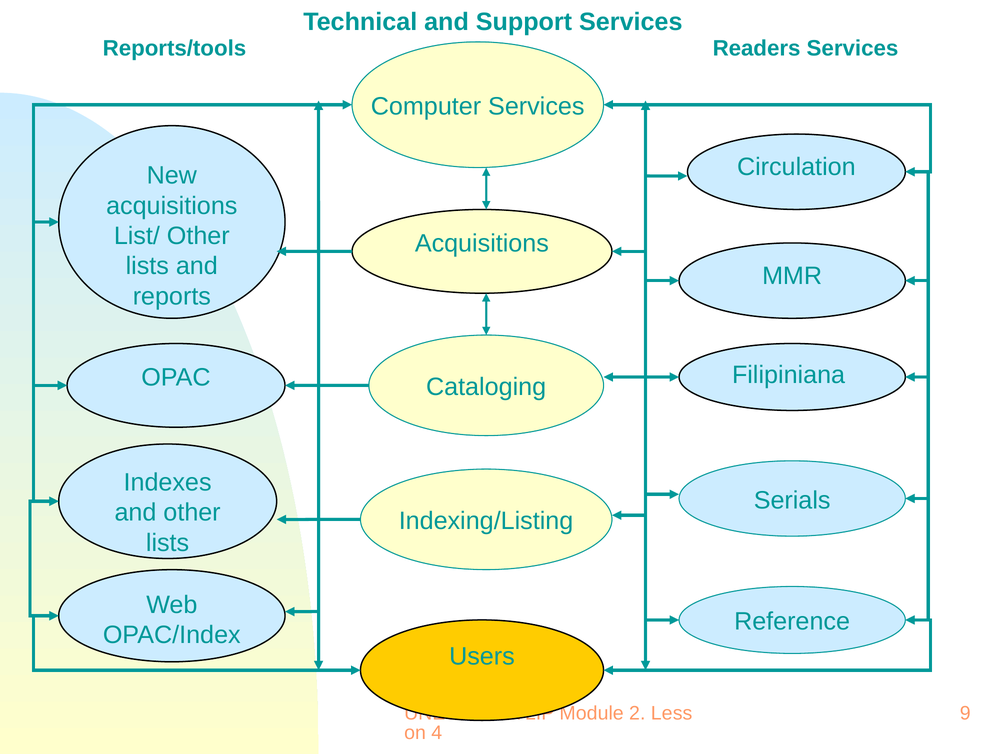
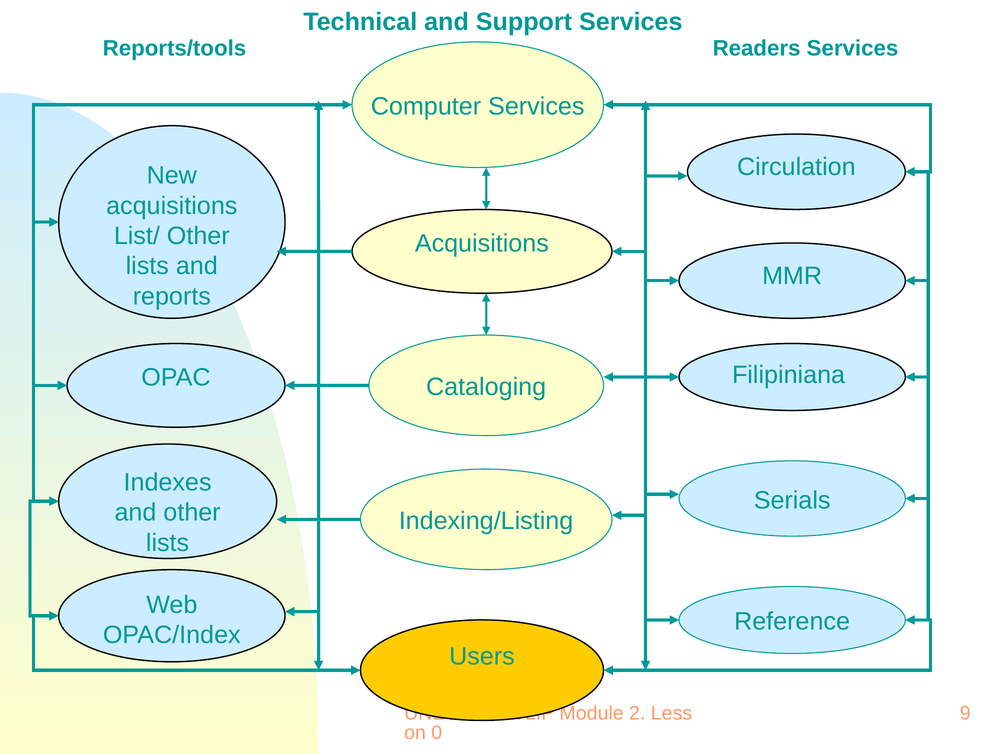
4: 4 -> 0
